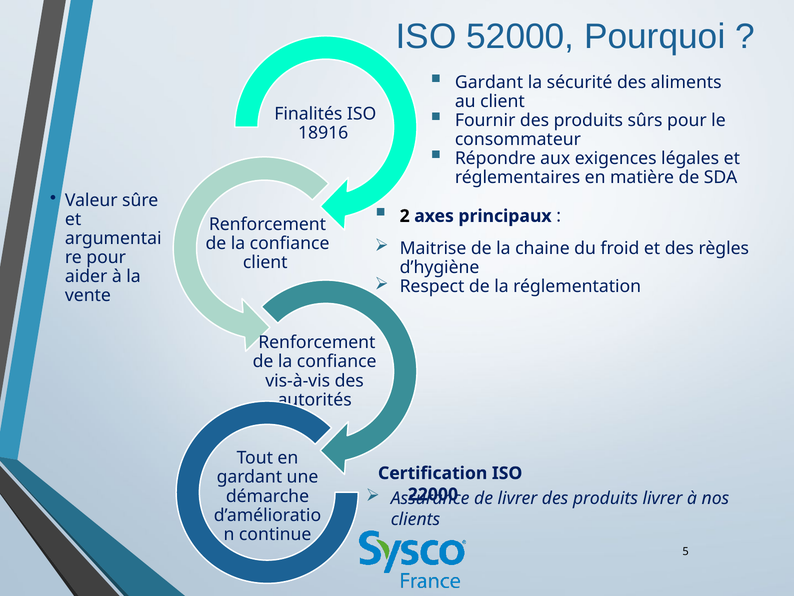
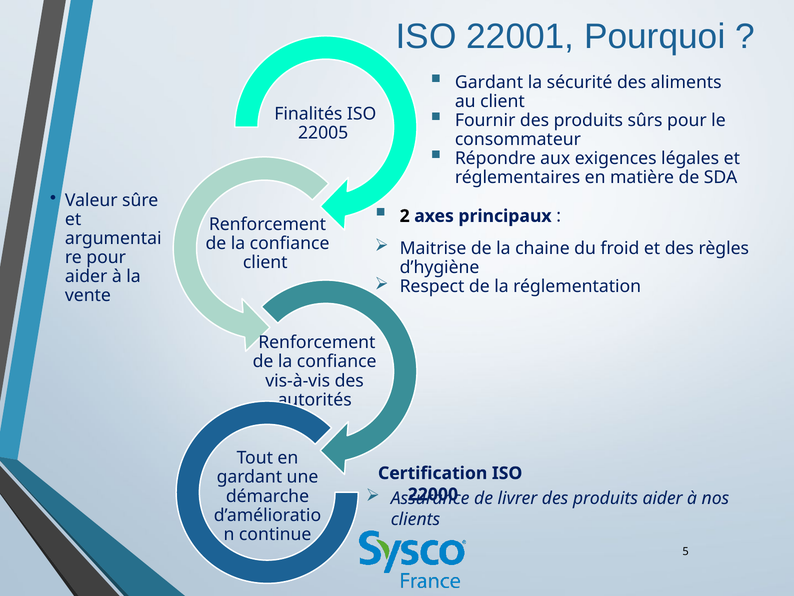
52000: 52000 -> 22001
18916: 18916 -> 22005
produits livrer: livrer -> aider
